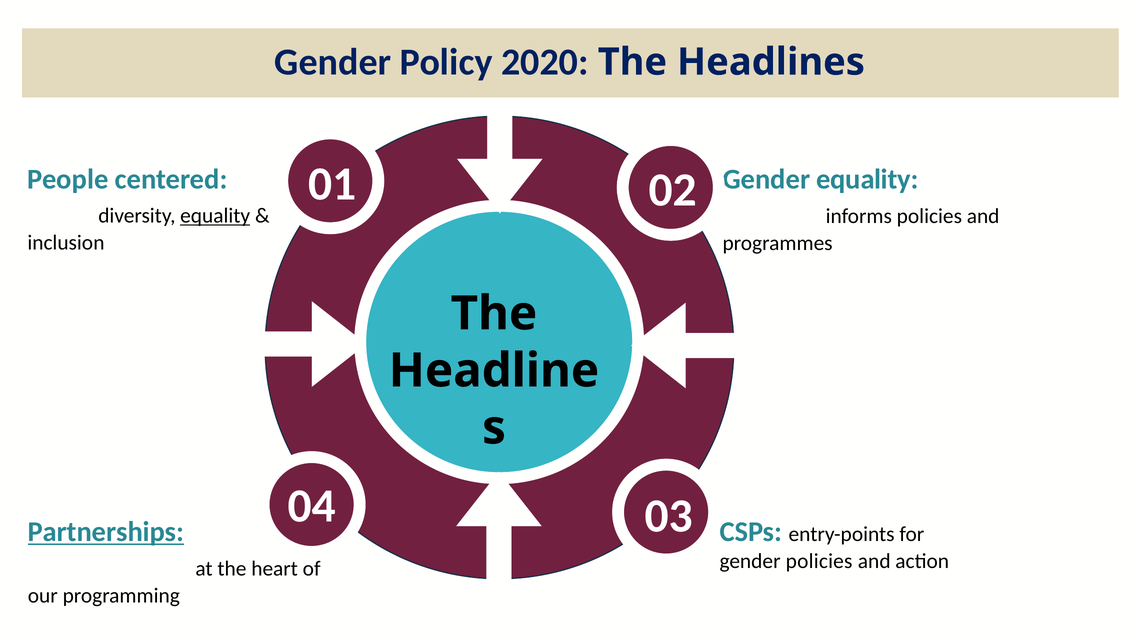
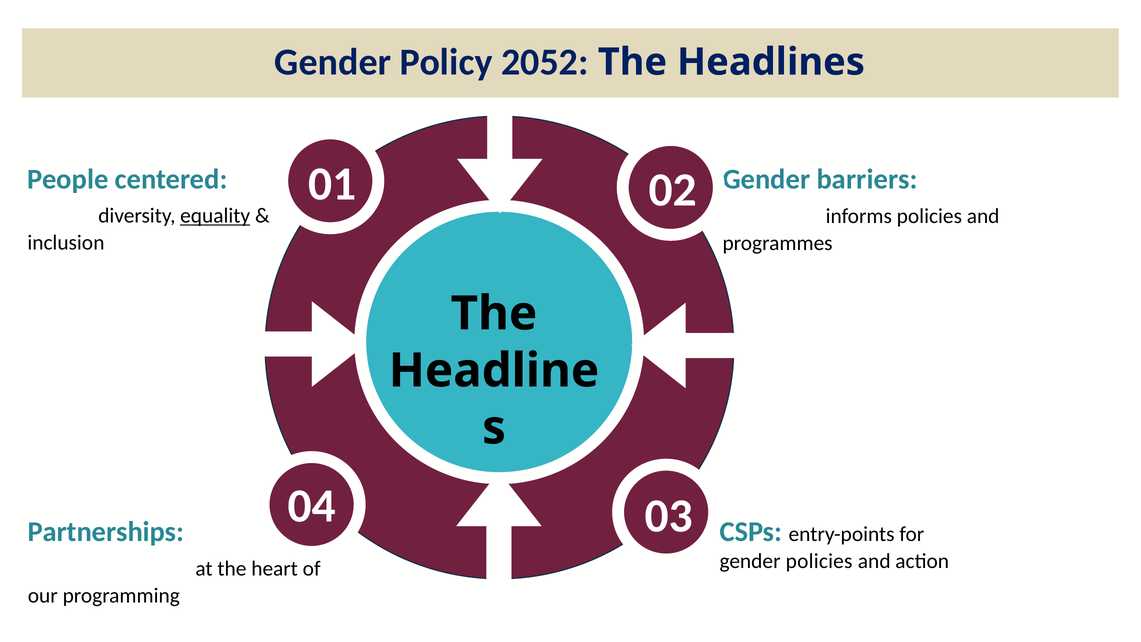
2020: 2020 -> 2052
Gender equality: equality -> barriers
Partnerships underline: present -> none
